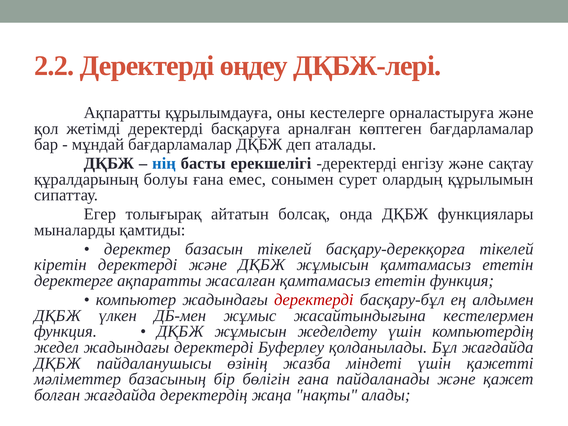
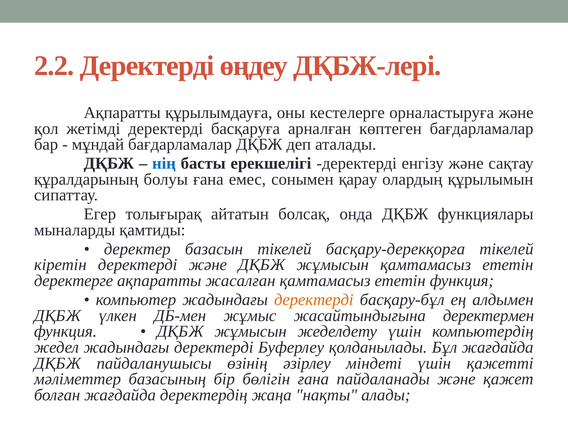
сурет: сурет -> қарау
деректерді at (314, 300) colour: red -> orange
кестелермен: кестелермен -> деректермен
жазба: жазба -> әзірлеу
